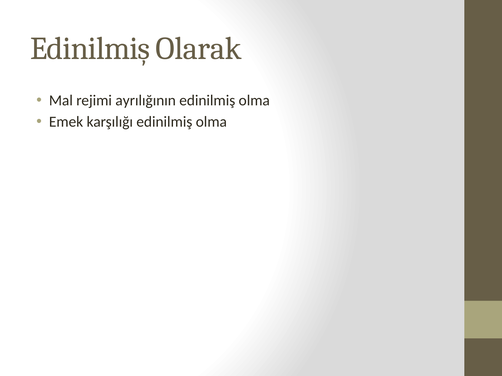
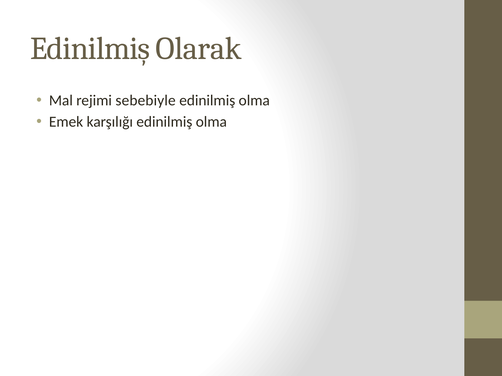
ayrılığının: ayrılığının -> sebebiyle
